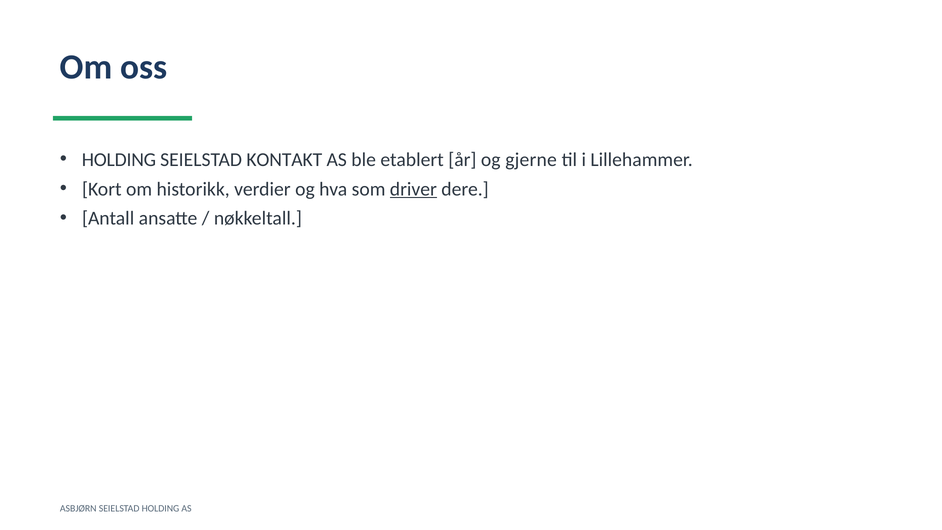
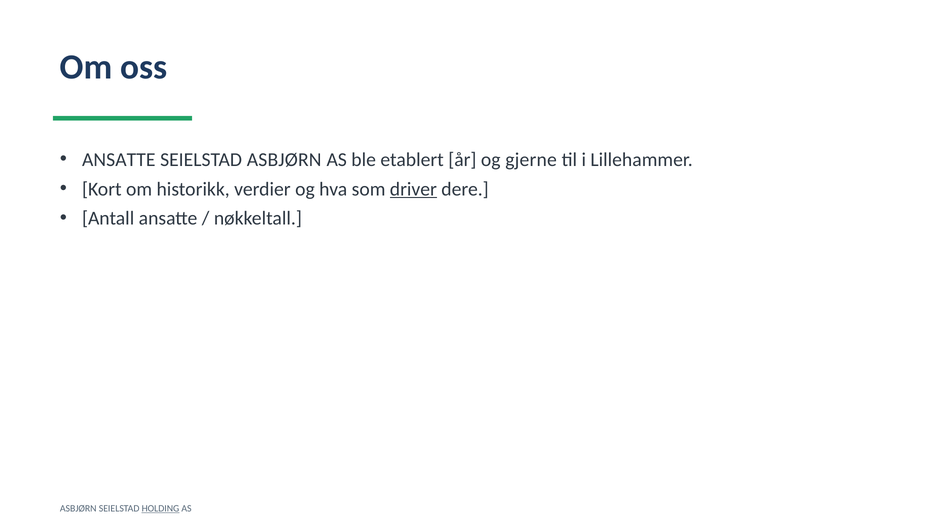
HOLDING at (119, 160): HOLDING -> ANSATTE
SEIELSTAD KONTAKT: KONTAKT -> ASBJØRN
HOLDING at (160, 508) underline: none -> present
